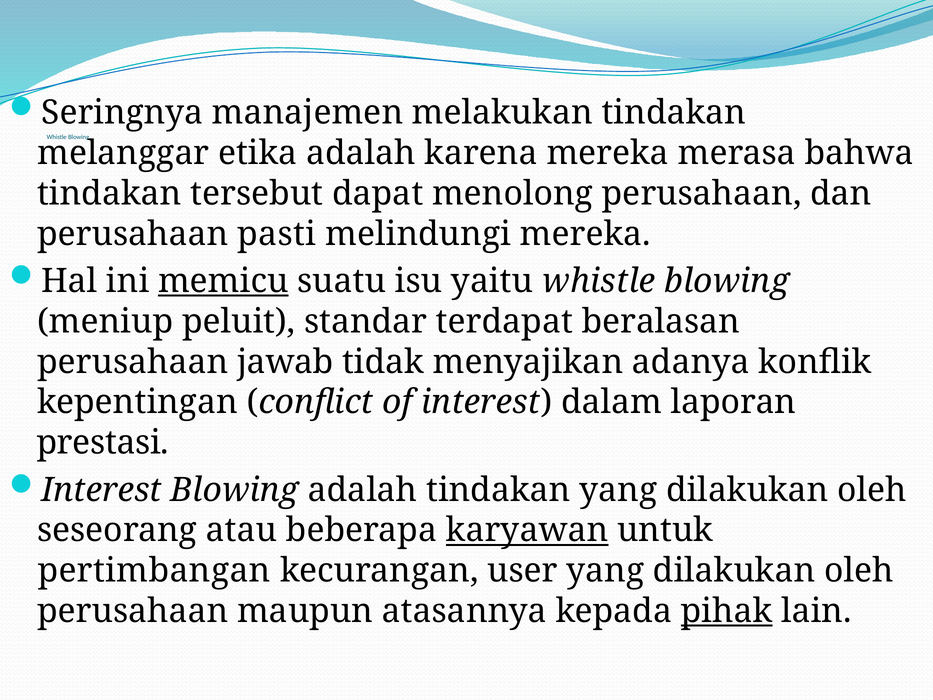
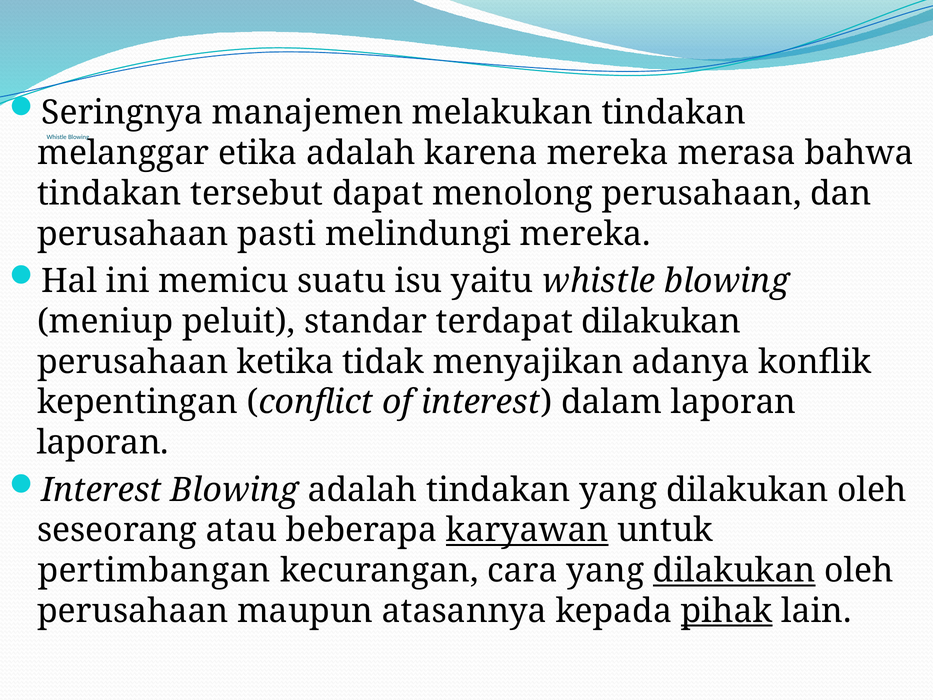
memicu underline: present -> none
terdapat beralasan: beralasan -> dilakukan
jawab: jawab -> ketika
prestasi at (103, 443): prestasi -> laporan
user: user -> cara
dilakukan at (734, 571) underline: none -> present
